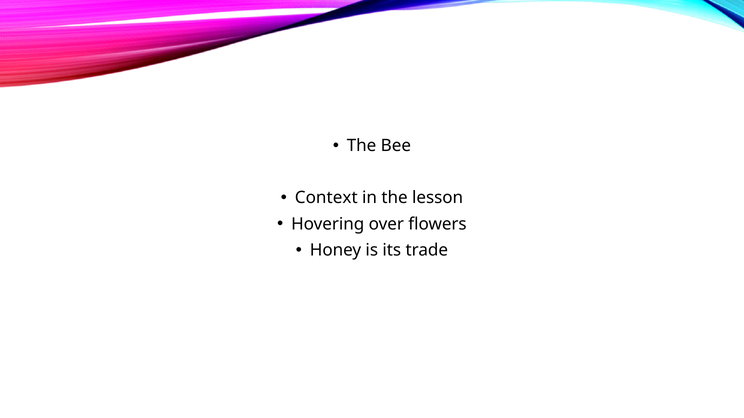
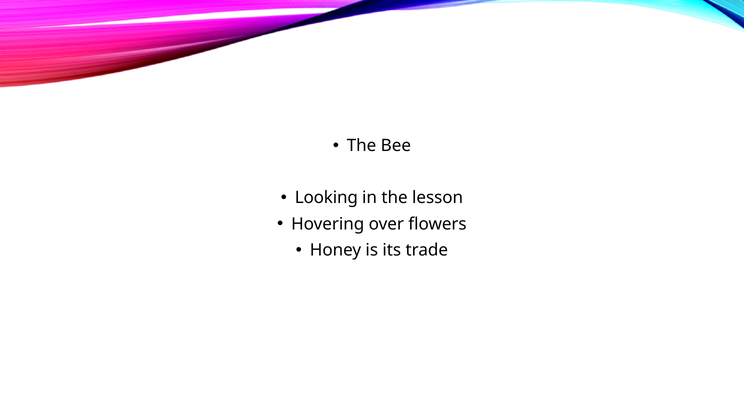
Context: Context -> Looking
